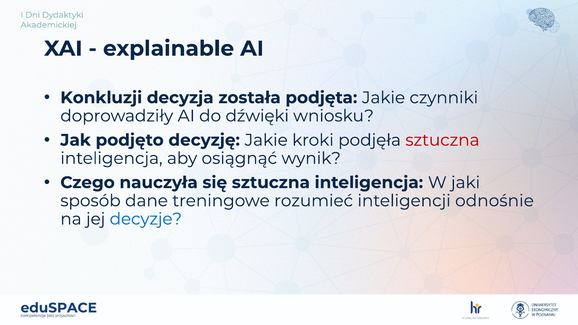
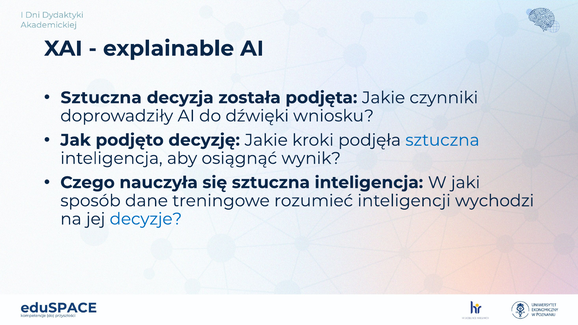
Konkluzji at (101, 98): Konkluzji -> Sztuczna
sztuczna at (442, 140) colour: red -> blue
odnośnie: odnośnie -> wychodzi
